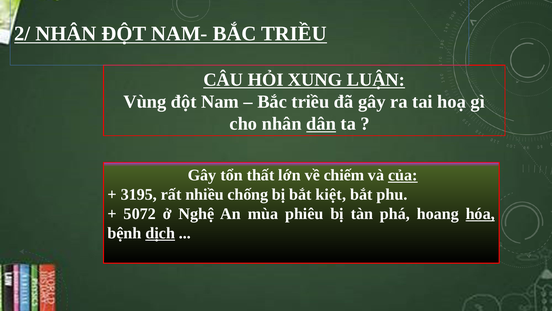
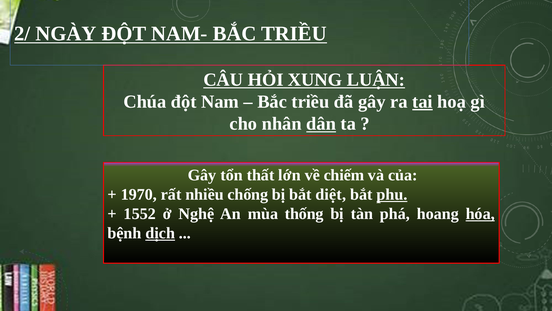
2/ NHÂN: NHÂN -> NGÀY
Vùng: Vùng -> Chúa
tai underline: none -> present
của underline: present -> none
3195: 3195 -> 1970
kiệt: kiệt -> diệt
phu underline: none -> present
5072: 5072 -> 1552
phiêu: phiêu -> thống
